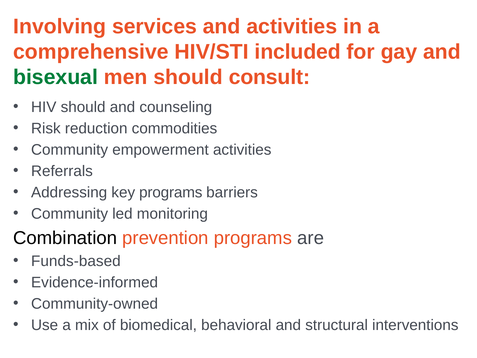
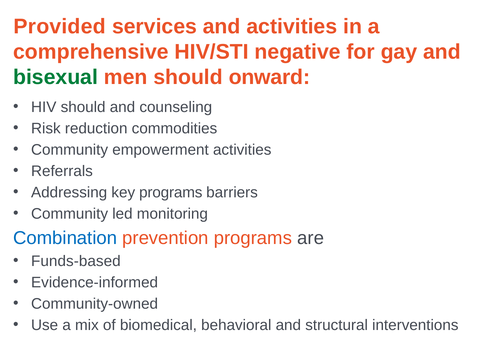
Involving: Involving -> Provided
included: included -> negative
consult: consult -> onward
Combination colour: black -> blue
